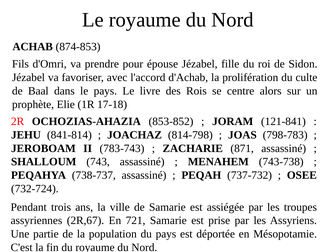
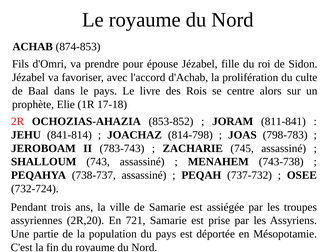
121-841: 121-841 -> 811-841
871: 871 -> 745
2R,67: 2R,67 -> 2R,20
